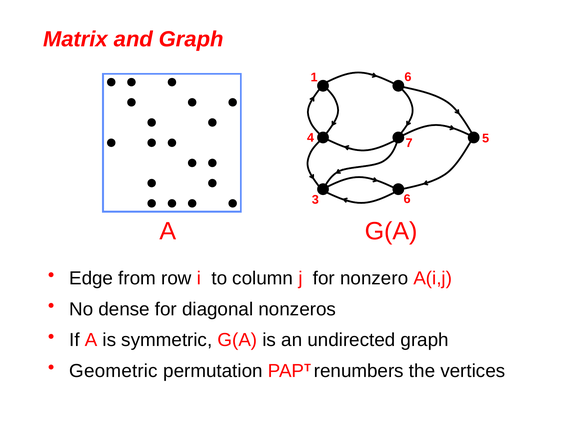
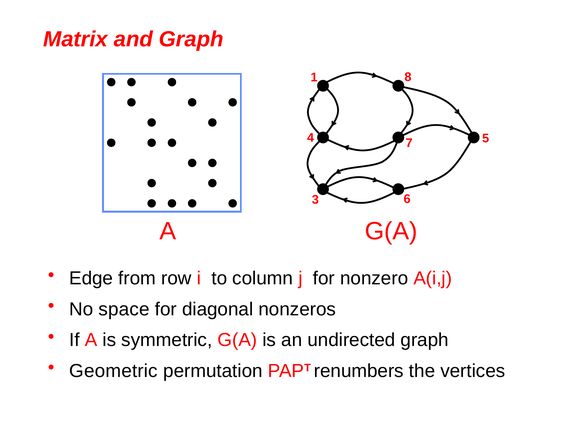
1 6: 6 -> 8
dense: dense -> space
